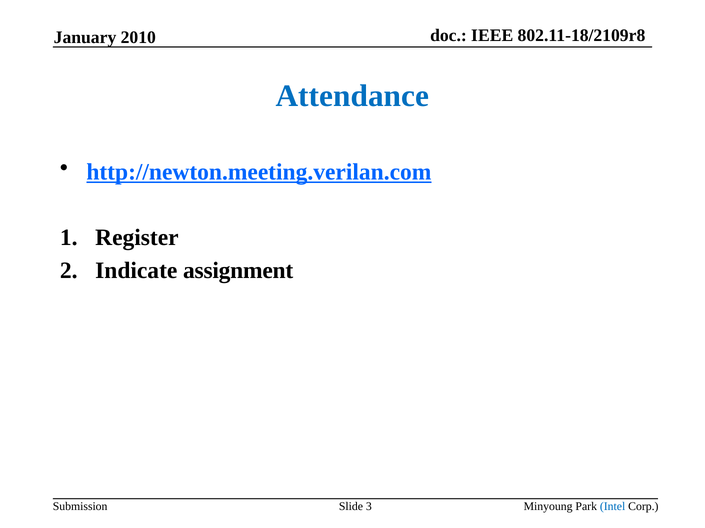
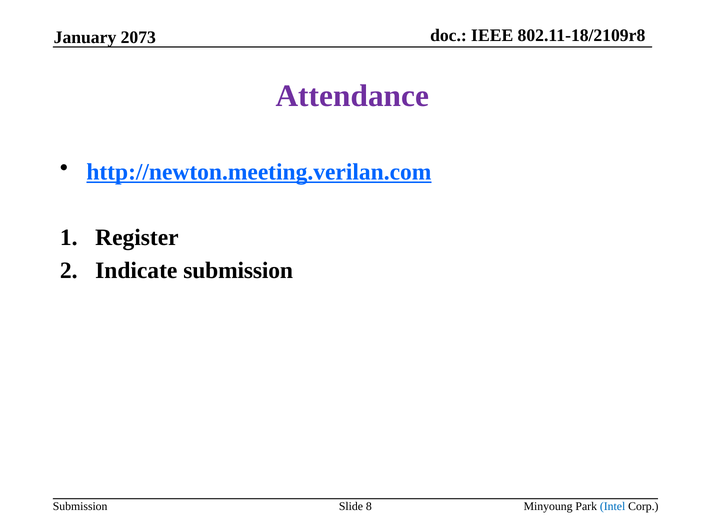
2010: 2010 -> 2073
Attendance colour: blue -> purple
Indicate assignment: assignment -> submission
3: 3 -> 8
